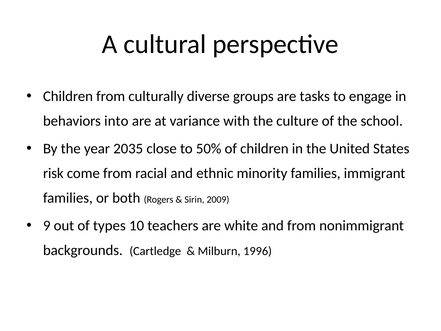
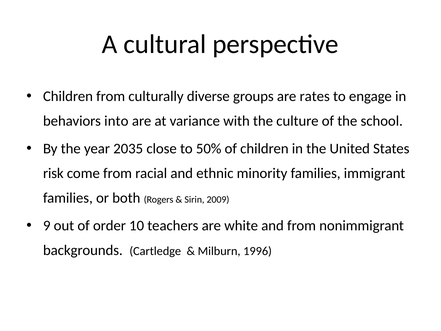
tasks: tasks -> rates
types: types -> order
